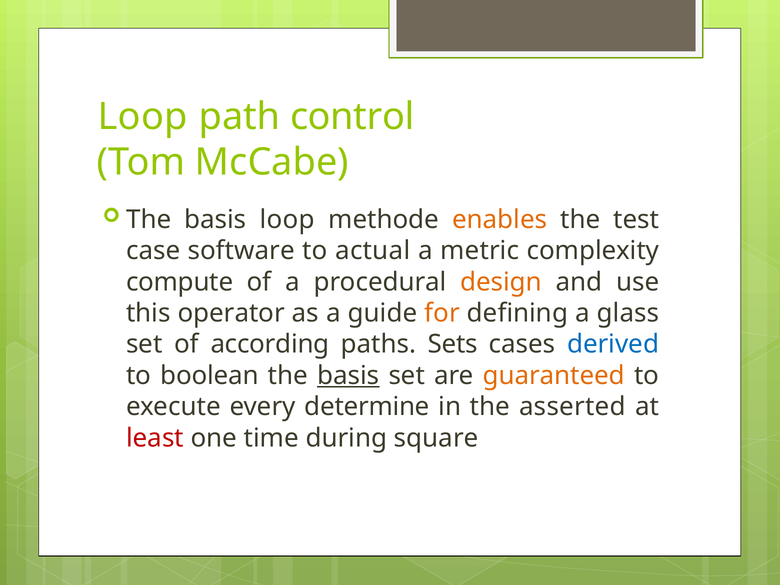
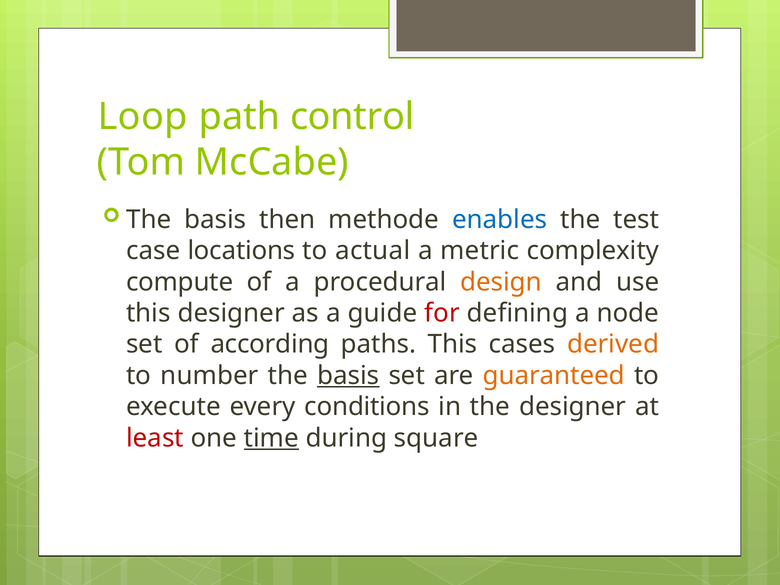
basis loop: loop -> then
enables colour: orange -> blue
software: software -> locations
this operator: operator -> designer
for colour: orange -> red
glass: glass -> node
paths Sets: Sets -> This
derived colour: blue -> orange
boolean: boolean -> number
determine: determine -> conditions
the asserted: asserted -> designer
time underline: none -> present
